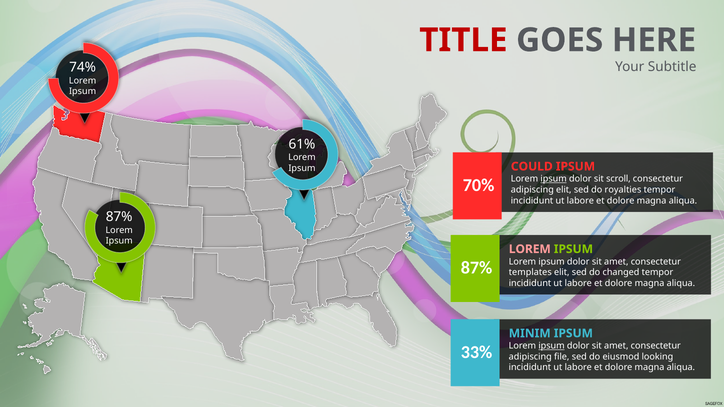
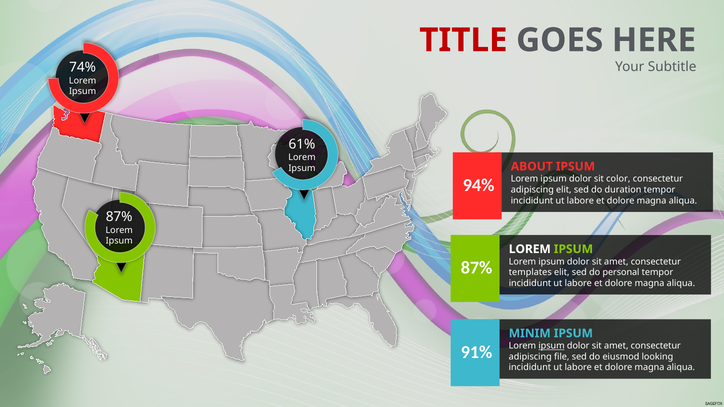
COULD: COULD -> ABOUT
ipsum at (554, 179) underline: present -> none
scroll: scroll -> color
70%: 70% -> 94%
royalties: royalties -> duration
LOREM at (530, 249) colour: pink -> white
changed: changed -> personal
33%: 33% -> 91%
